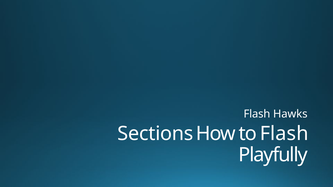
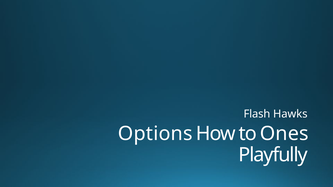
Sections: Sections -> Options
to Flash: Flash -> Ones
